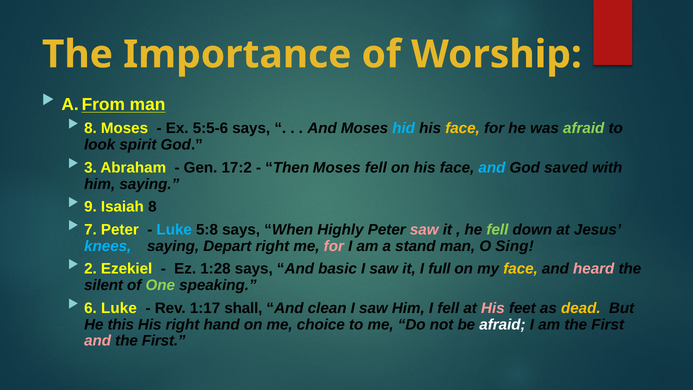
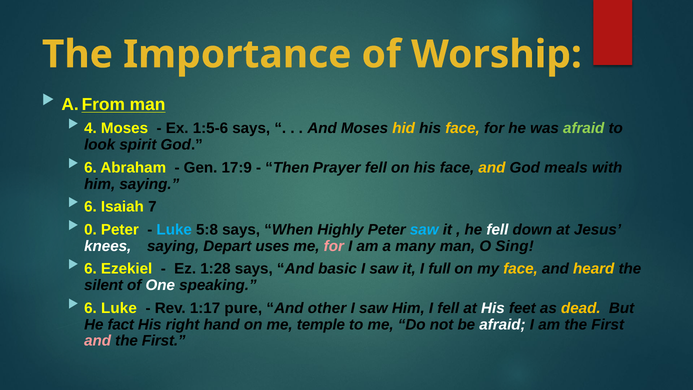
8 at (90, 128): 8 -> 4
5:5-6: 5:5-6 -> 1:5-6
hid colour: light blue -> yellow
3 at (90, 168): 3 -> 6
17:2: 17:2 -> 17:9
Then Moses: Moses -> Prayer
and at (492, 168) colour: light blue -> yellow
saved: saved -> meals
9 at (90, 207): 9 -> 6
Isaiah 8: 8 -> 7
7: 7 -> 0
saw at (424, 230) colour: pink -> light blue
fell at (497, 230) colour: light green -> white
knees colour: light blue -> white
Depart right: right -> uses
stand: stand -> many
2 at (90, 269): 2 -> 6
heard colour: pink -> yellow
One colour: light green -> white
shall: shall -> pure
clean: clean -> other
His at (493, 308) colour: pink -> white
this: this -> fact
choice: choice -> temple
